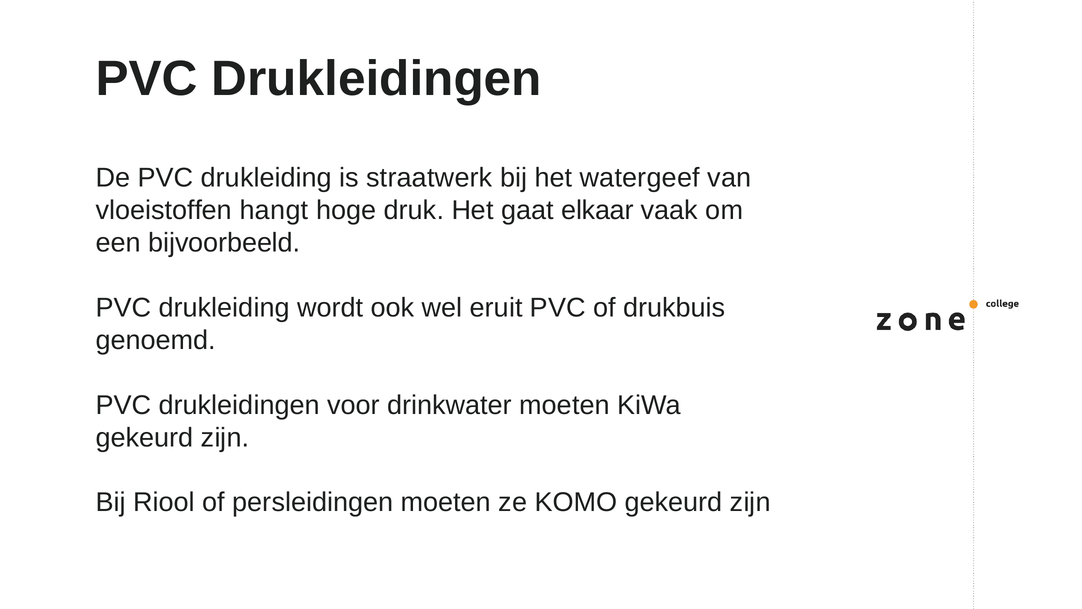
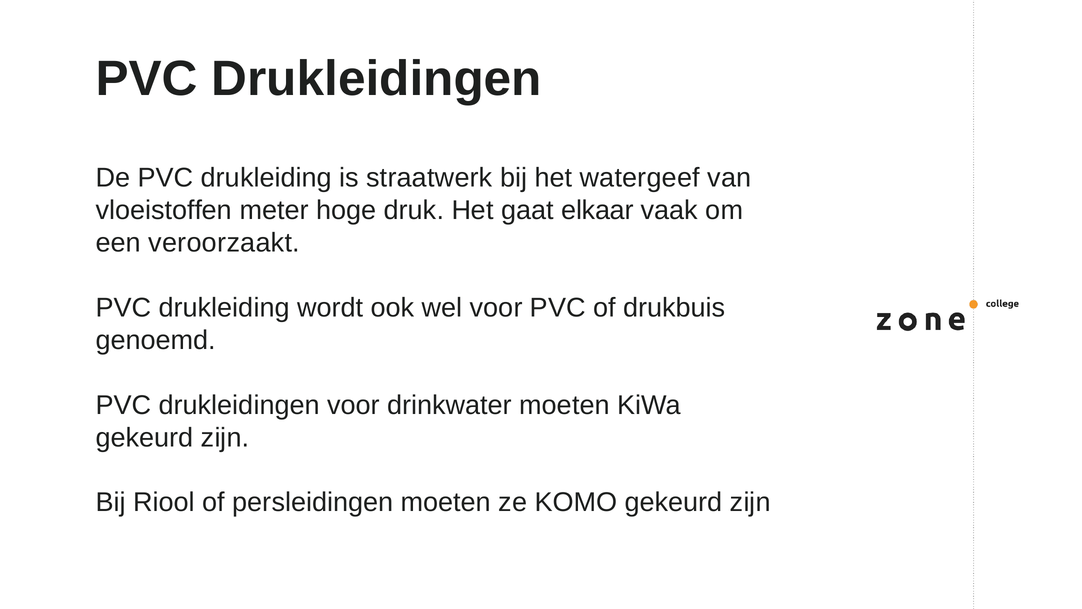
hangt: hangt -> meter
bijvoorbeeld: bijvoorbeeld -> veroorzaakt
wel eruit: eruit -> voor
